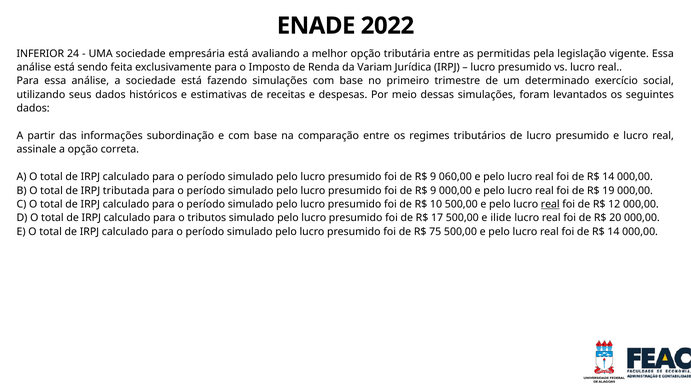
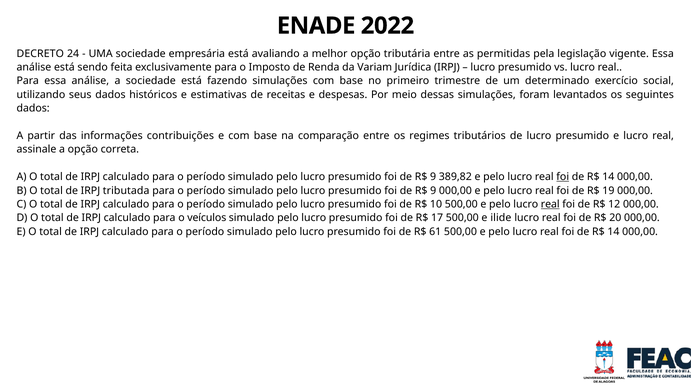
INFERIOR: INFERIOR -> DECRETO
subordinação: subordinação -> contribuições
060,00: 060,00 -> 389,82
foi at (563, 177) underline: none -> present
tributos: tributos -> veículos
75: 75 -> 61
